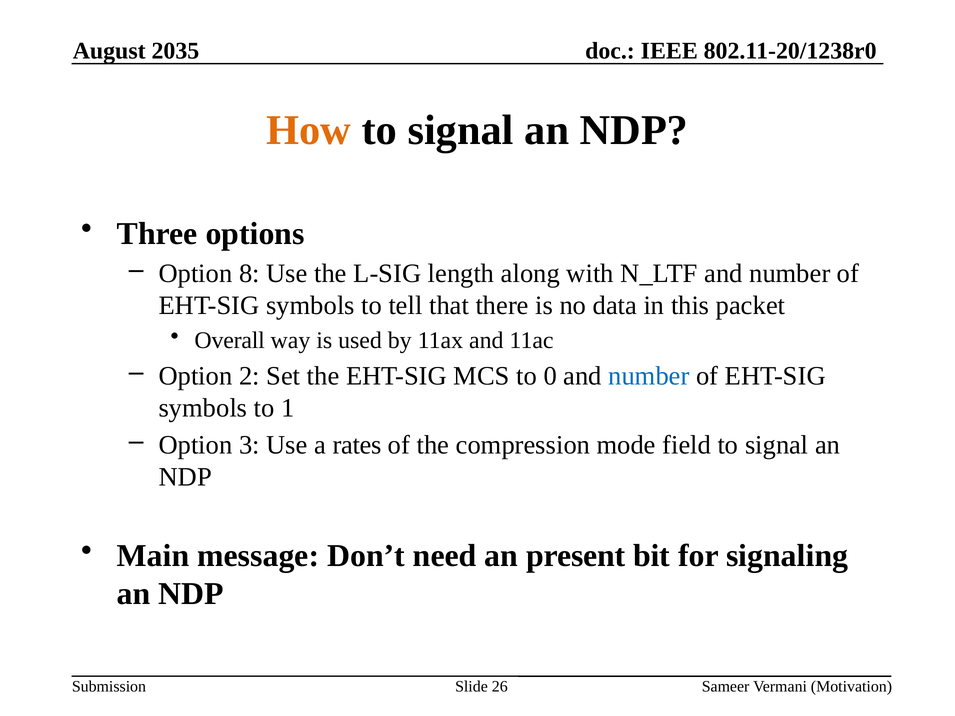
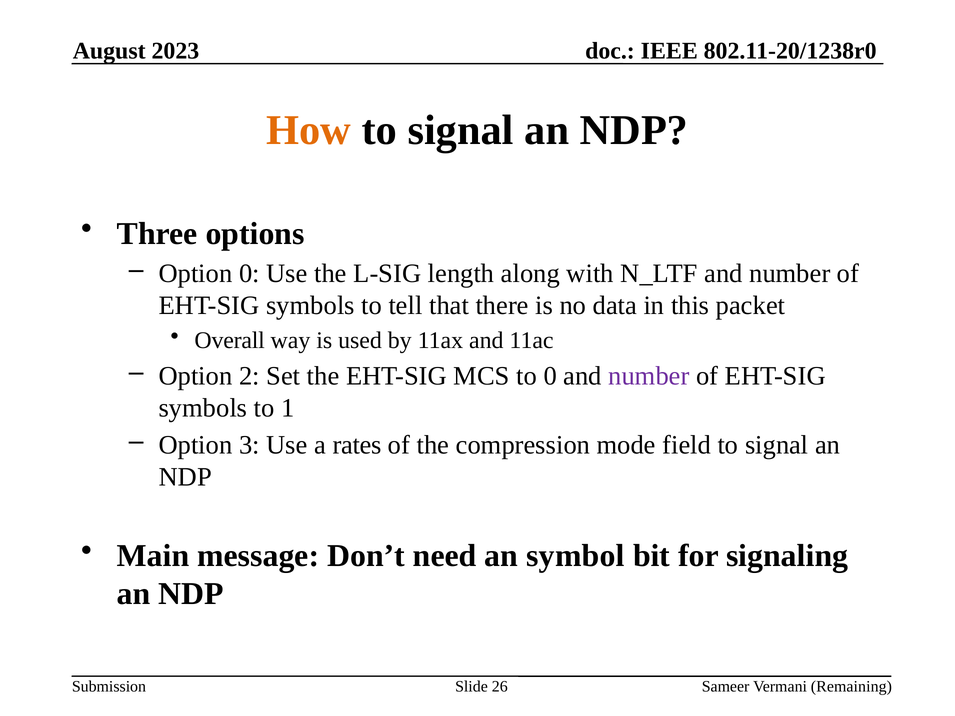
2035: 2035 -> 2023
Option 8: 8 -> 0
number at (649, 376) colour: blue -> purple
present: present -> symbol
Motivation: Motivation -> Remaining
